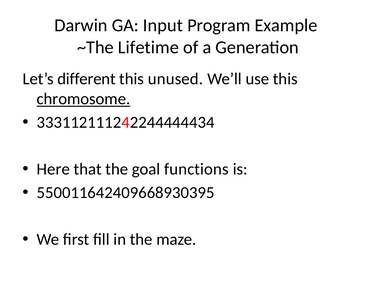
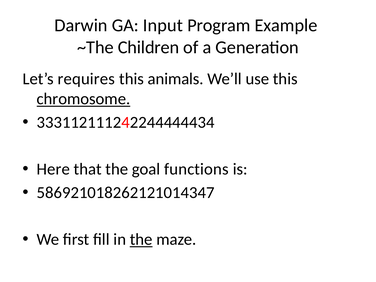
Lifetime: Lifetime -> Children
different: different -> requires
unused: unused -> animals
550011642409668930395: 550011642409668930395 -> 586921018262121014347
the at (141, 239) underline: none -> present
